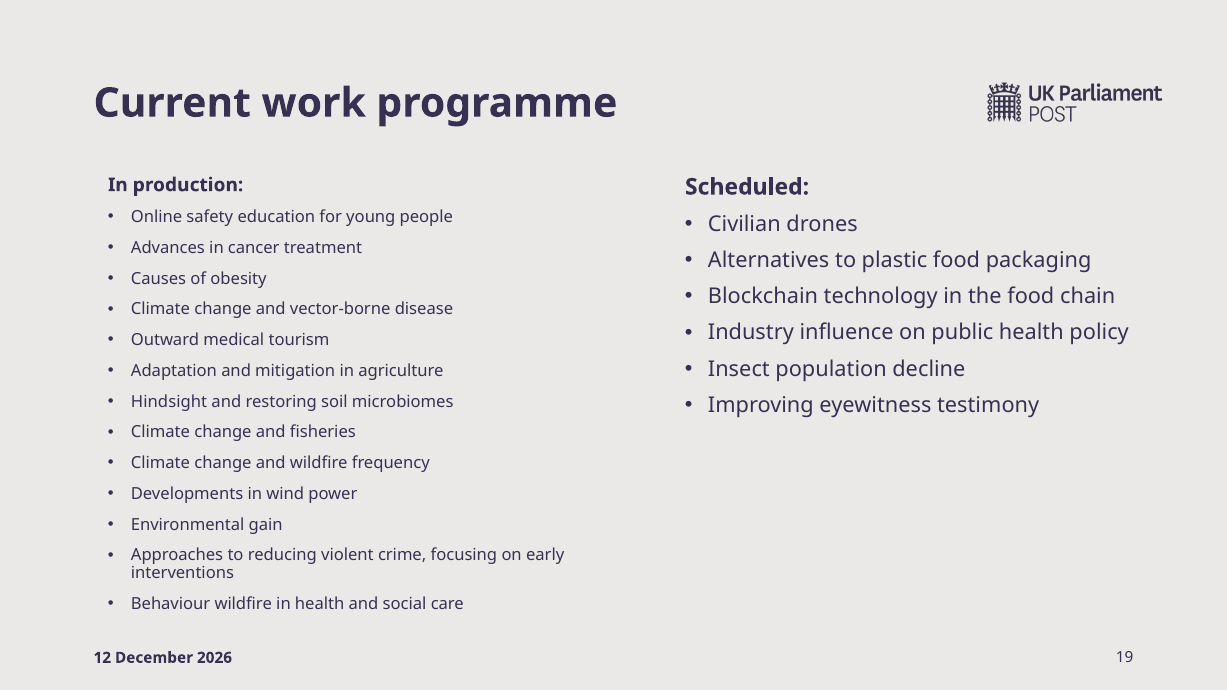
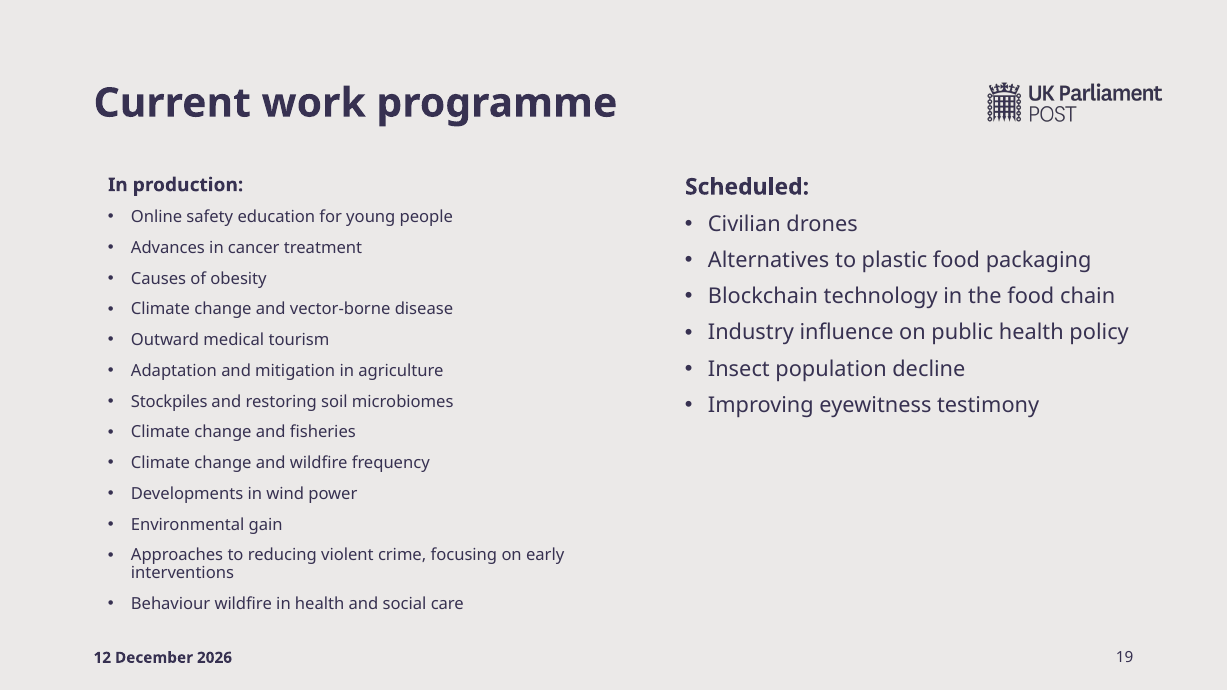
Hindsight: Hindsight -> Stockpiles
